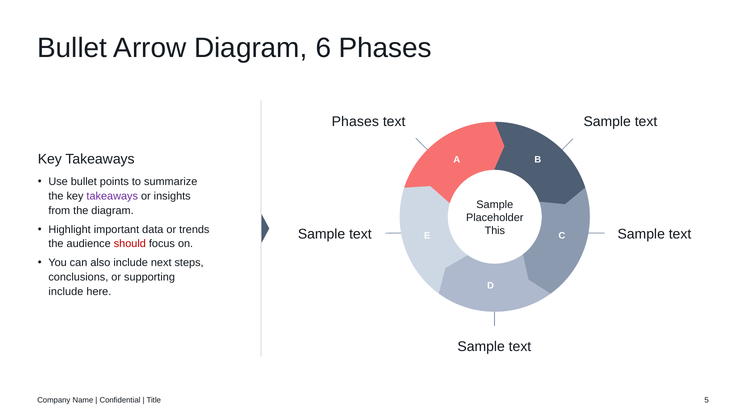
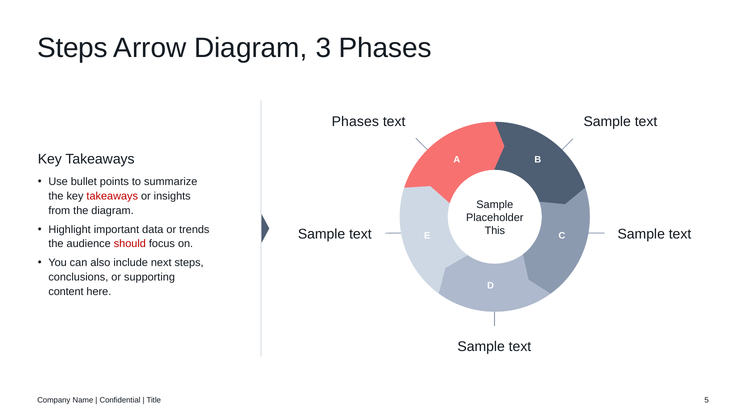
Bullet at (72, 48): Bullet -> Steps
6: 6 -> 3
takeaways at (112, 197) colour: purple -> red
include at (66, 292): include -> content
